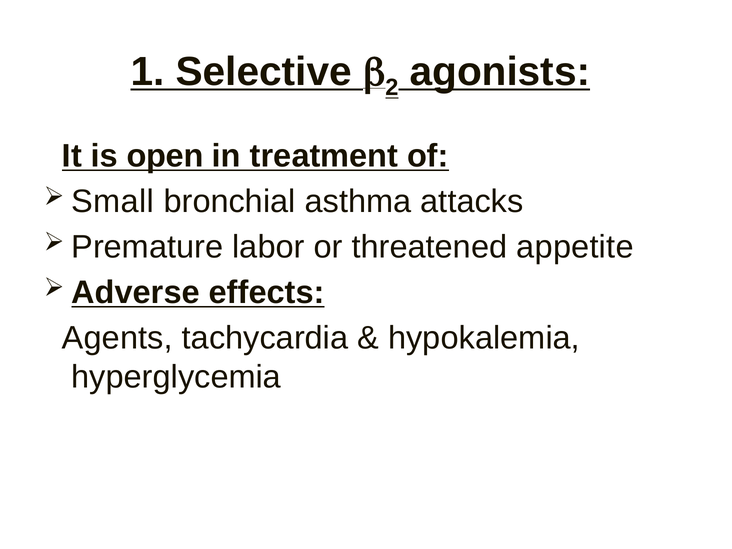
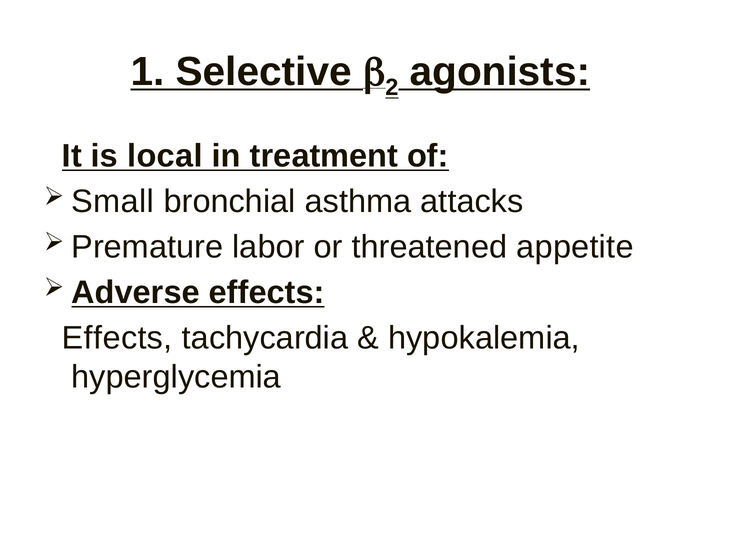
open: open -> local
Agents at (117, 338): Agents -> Effects
